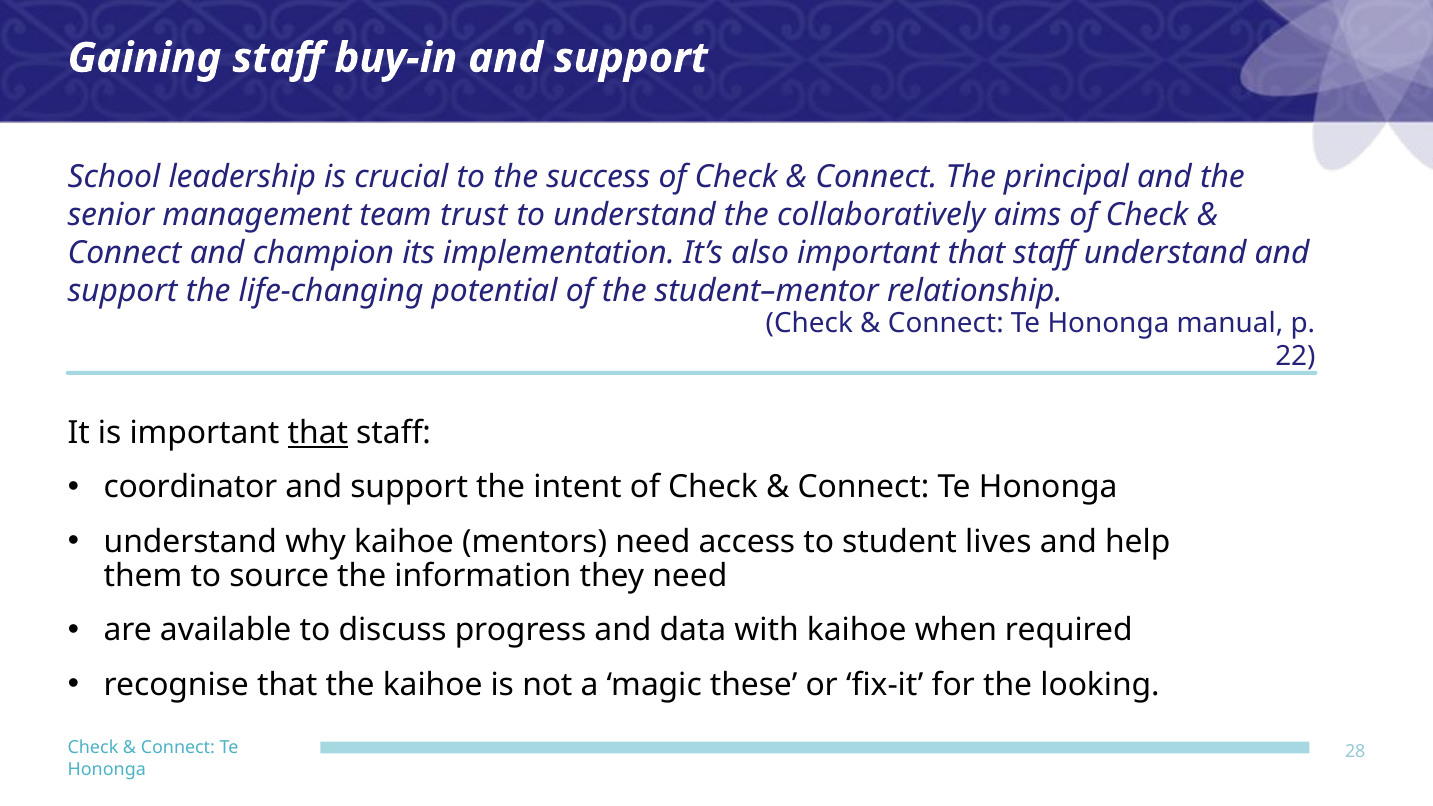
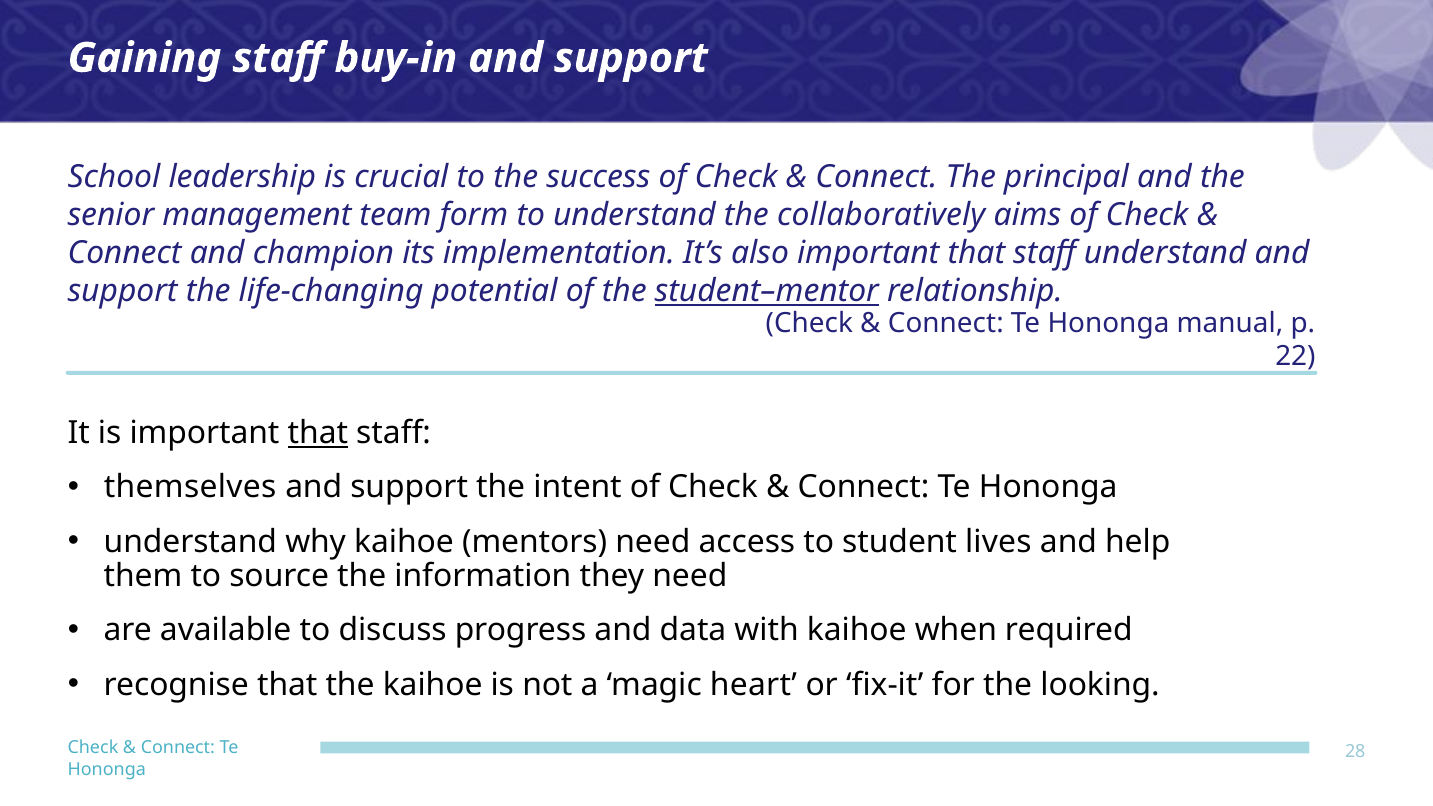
trust: trust -> form
student–mentor underline: none -> present
coordinator: coordinator -> themselves
these: these -> heart
